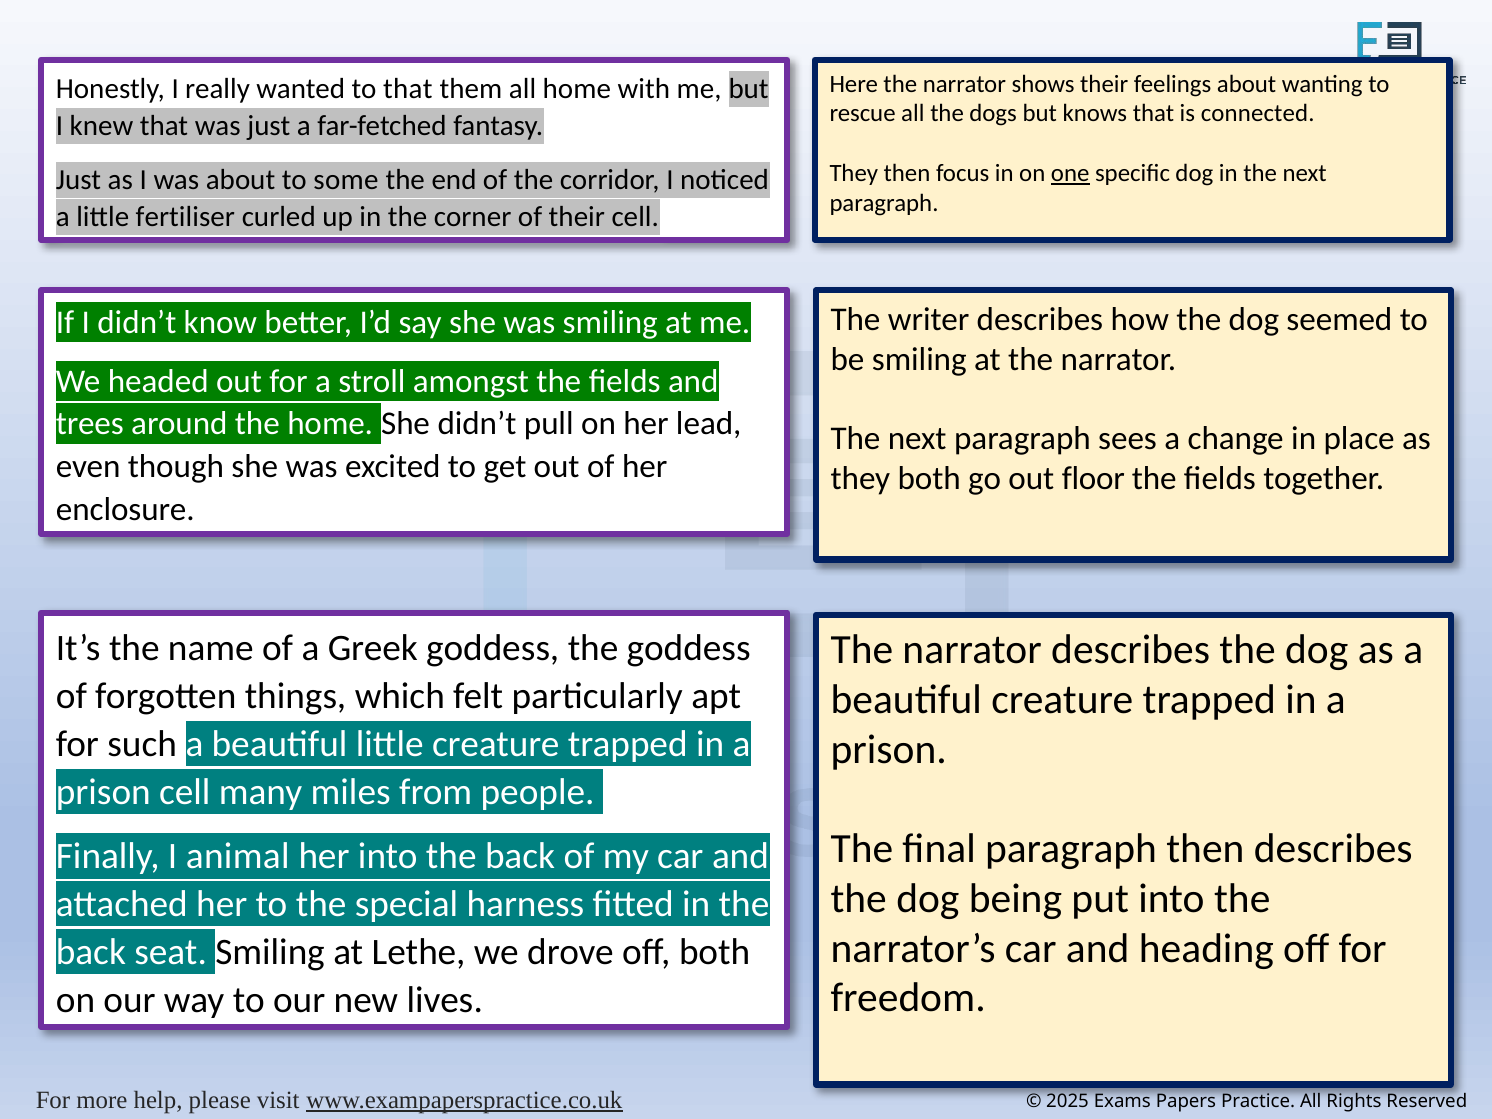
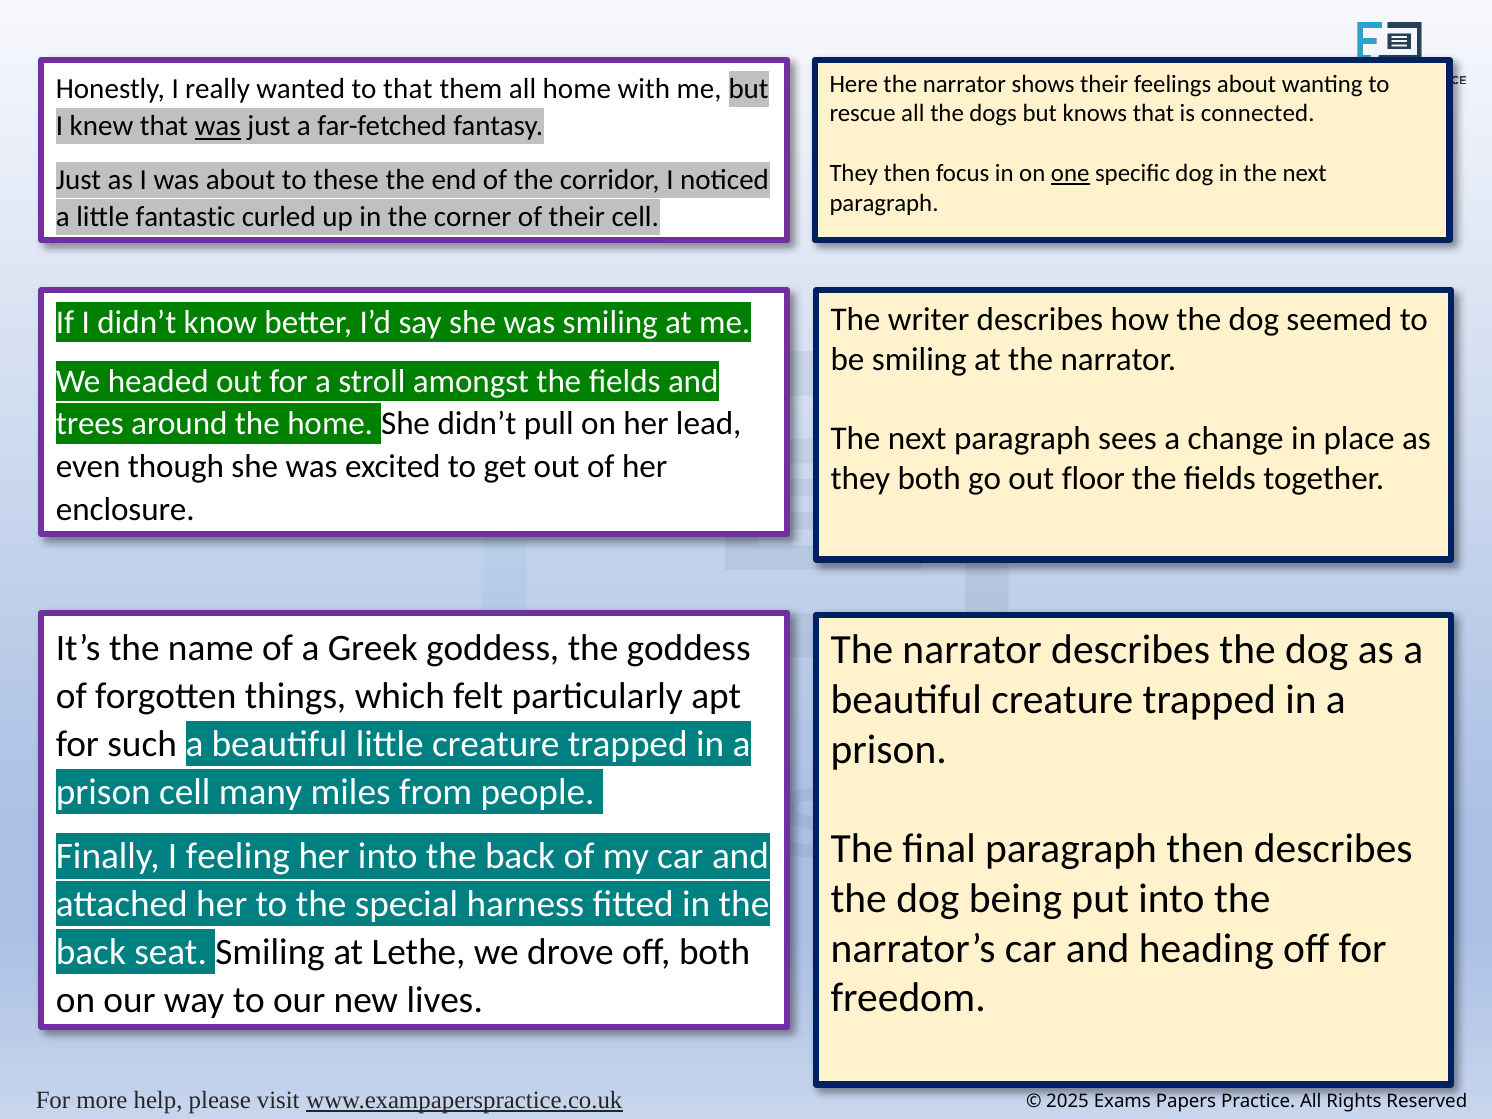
was at (218, 126) underline: none -> present
some: some -> these
fertiliser: fertiliser -> fantastic
animal: animal -> feeling
